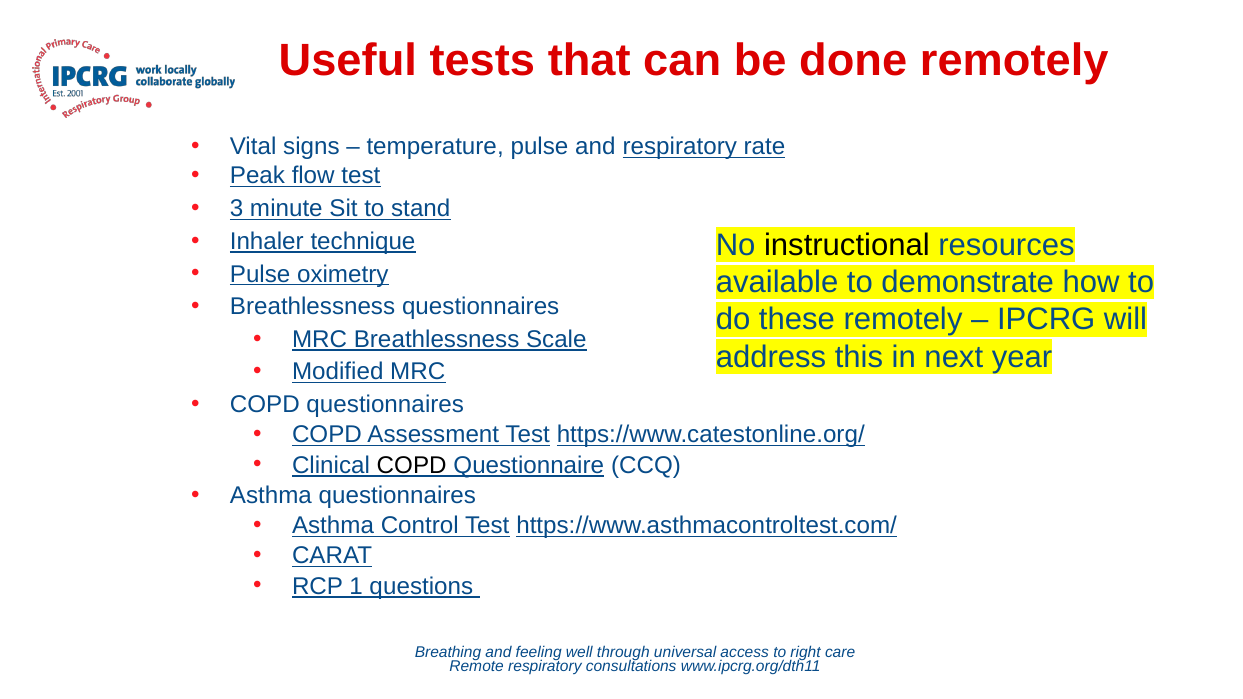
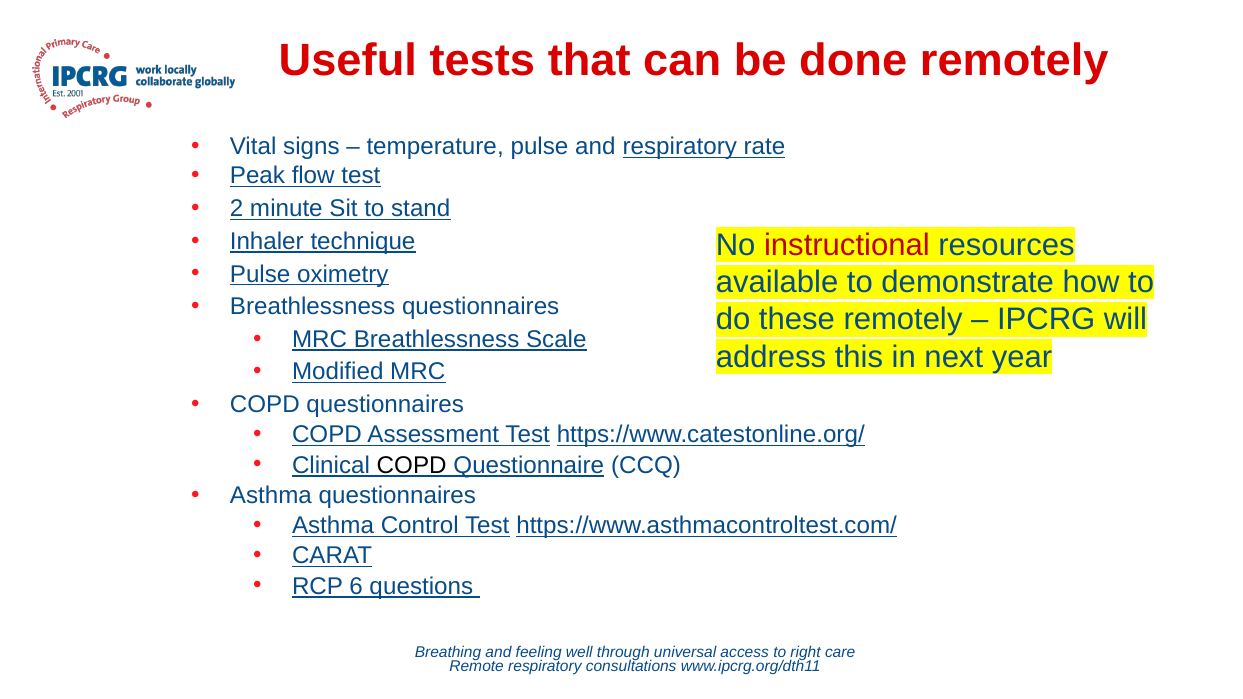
3: 3 -> 2
instructional colour: black -> red
1: 1 -> 6
